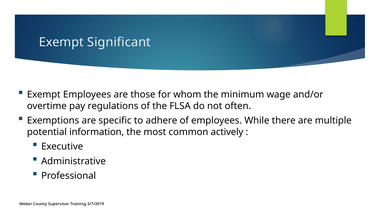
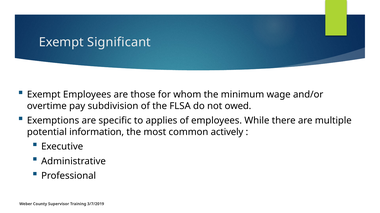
regulations: regulations -> subdivision
often: often -> owed
adhere: adhere -> applies
